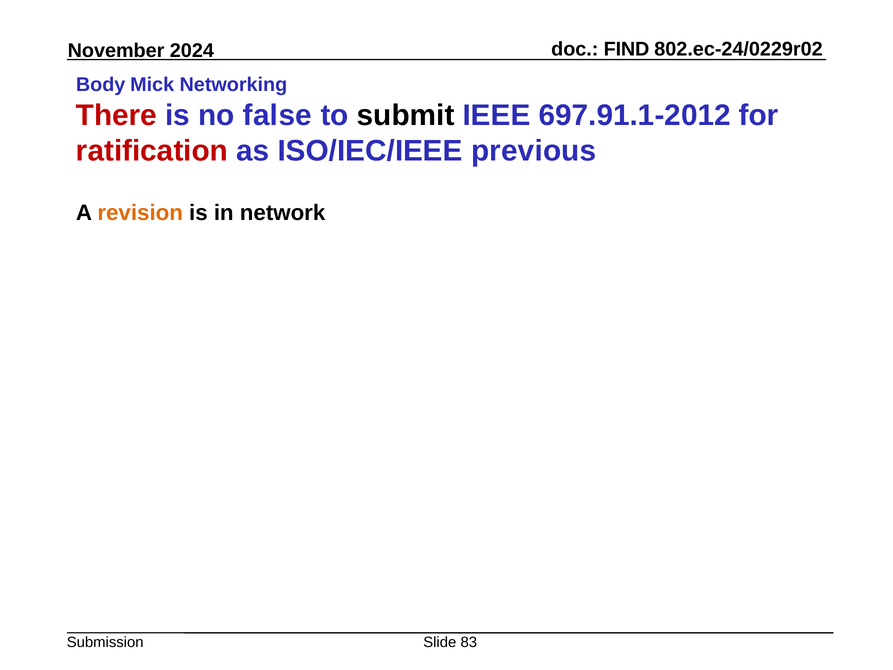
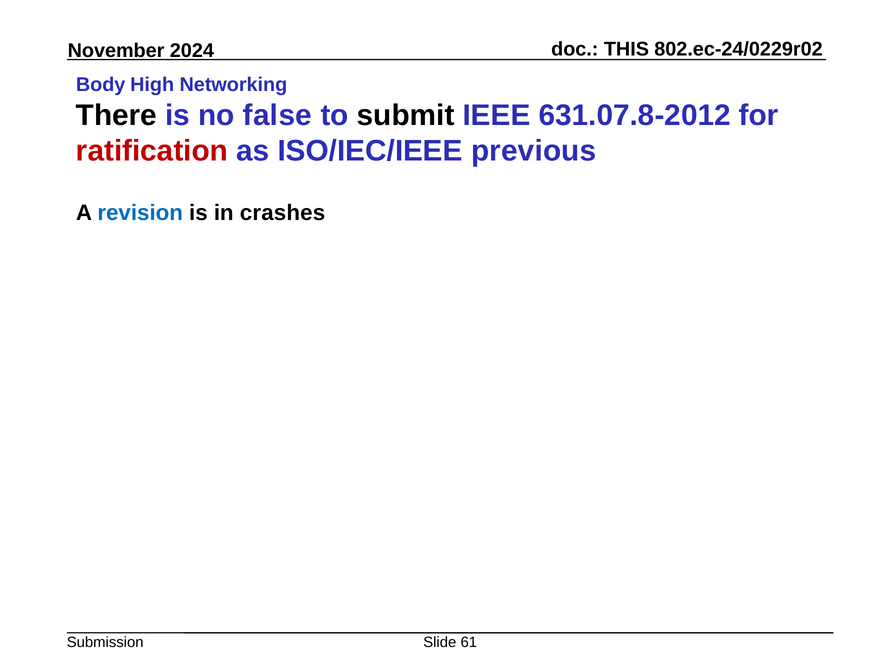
FIND: FIND -> THIS
Mick: Mick -> High
There colour: red -> black
697.91.1-2012: 697.91.1-2012 -> 631.07.8-2012
revision colour: orange -> blue
network: network -> crashes
83: 83 -> 61
